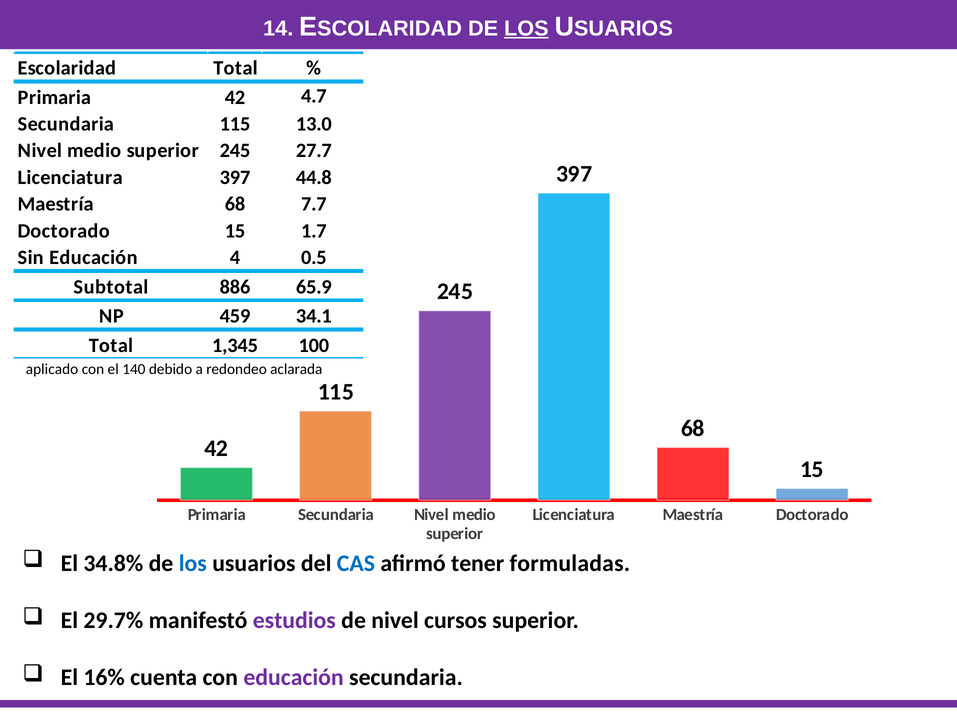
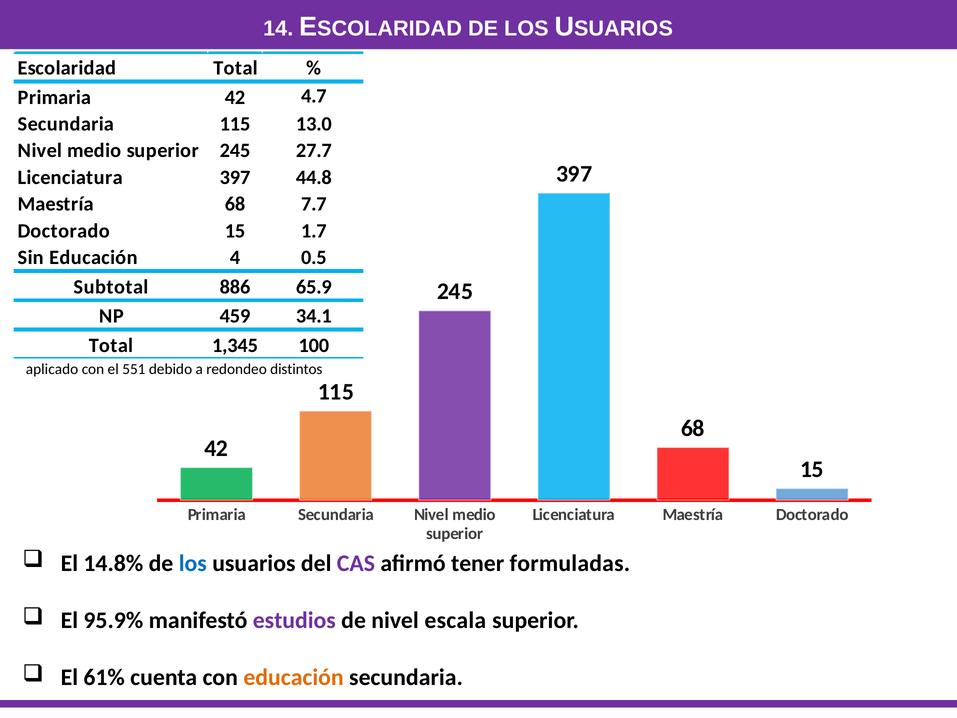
LOS at (526, 28) underline: present -> none
140: 140 -> 551
aclarada: aclarada -> distintos
34.8%: 34.8% -> 14.8%
CAS colour: blue -> purple
29.7%: 29.7% -> 95.9%
cursos: cursos -> escala
16%: 16% -> 61%
educación at (294, 677) colour: purple -> orange
